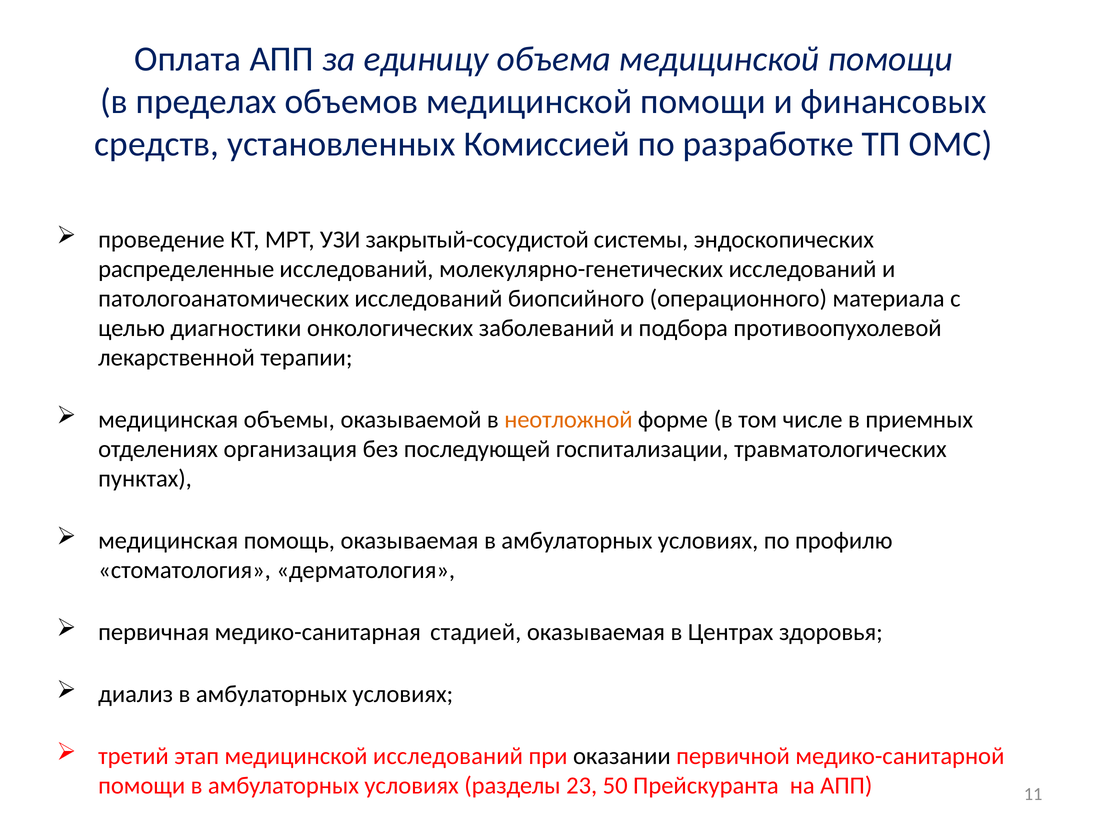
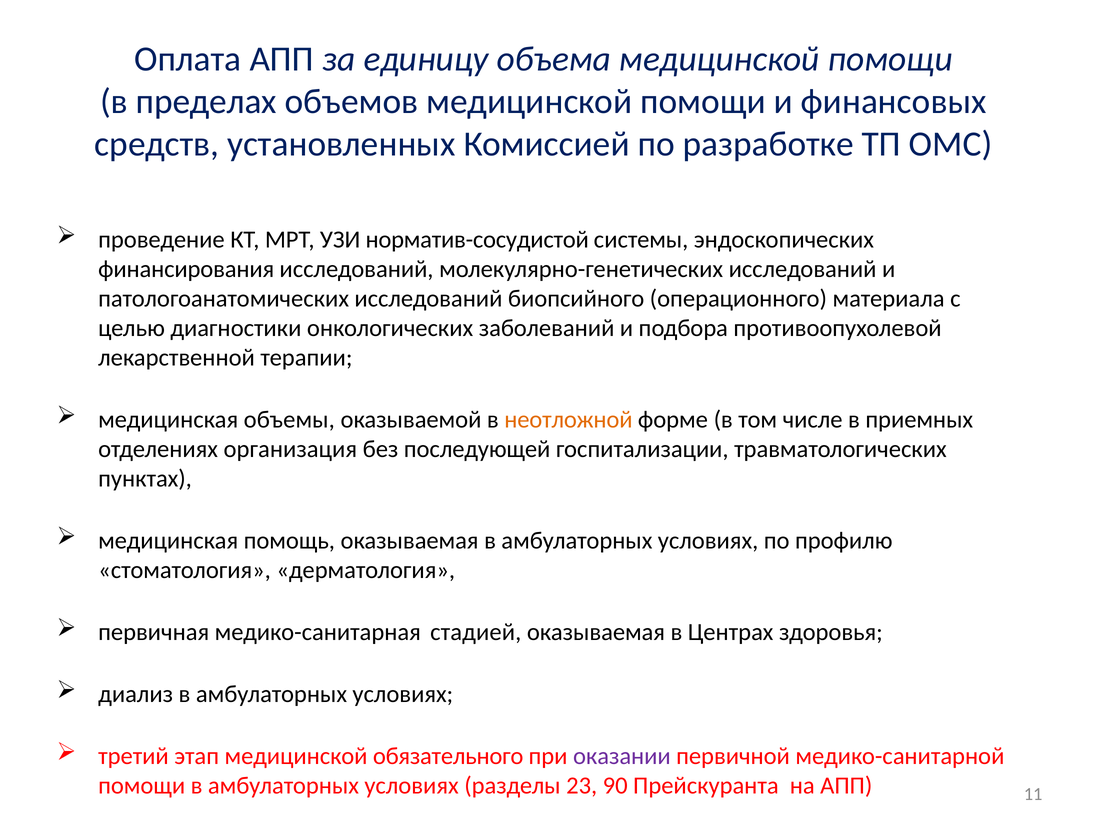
закрытый-сосудистой: закрытый-сосудистой -> норматив-сосудистой
распределенные: распределенные -> финансирования
медицинской исследований: исследований -> обязательного
оказании colour: black -> purple
50: 50 -> 90
